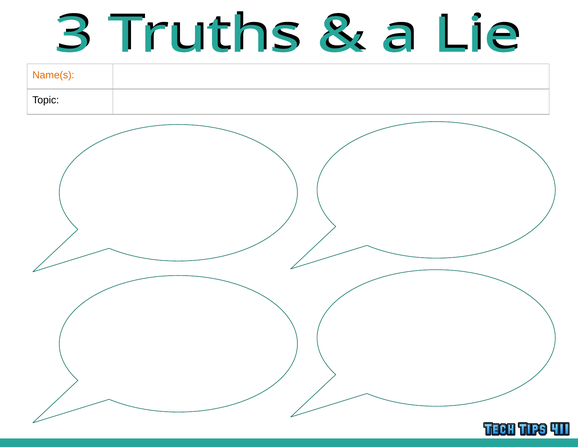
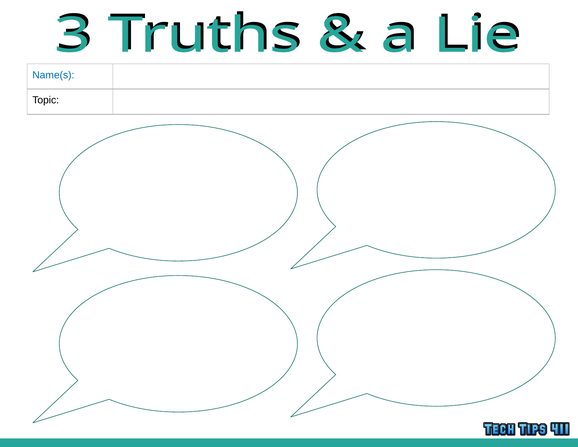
Name(s colour: orange -> blue
